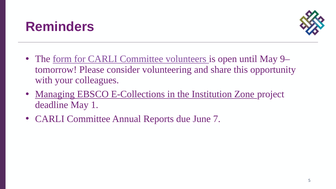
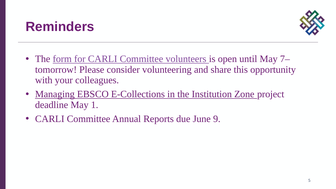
9–: 9– -> 7–
7: 7 -> 9
